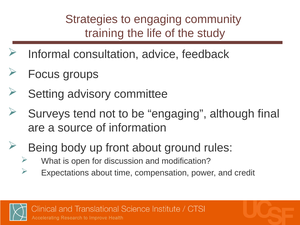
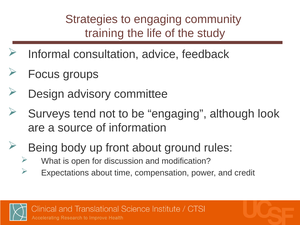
Setting: Setting -> Design
final: final -> look
